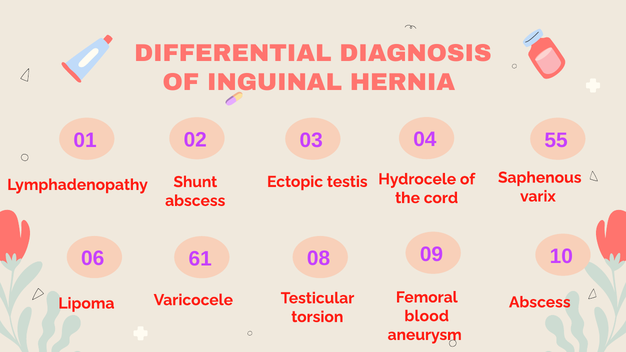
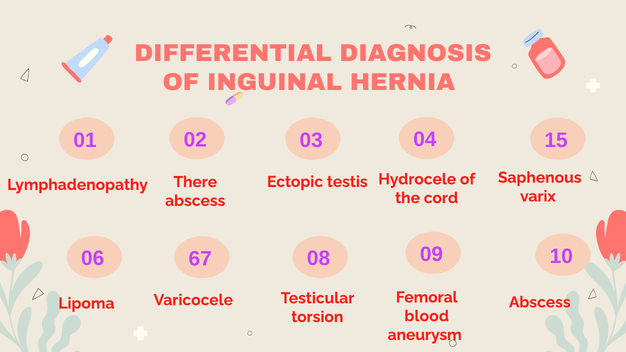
55: 55 -> 15
Shunt: Shunt -> There
61: 61 -> 67
